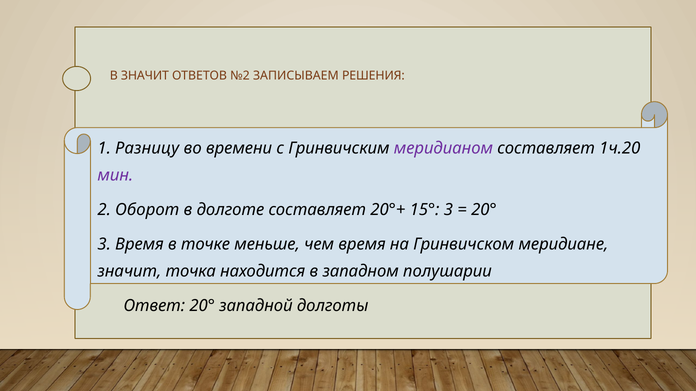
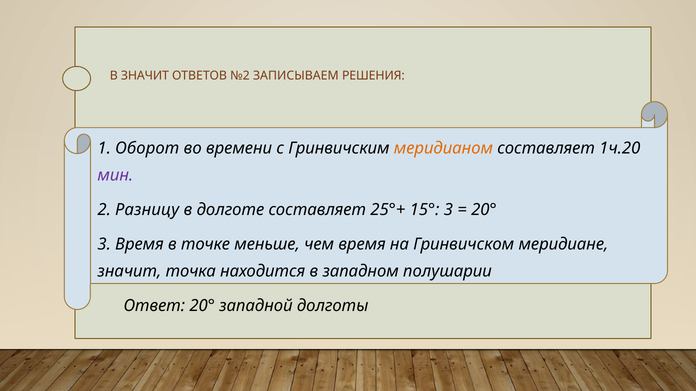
Разницу: Разницу -> Оборот
меридианом colour: purple -> orange
Оборот: Оборот -> Разницу
20°+: 20°+ -> 25°+
